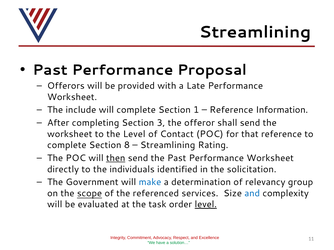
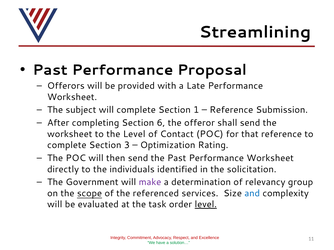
include: include -> subject
Information: Information -> Submission
3: 3 -> 6
8: 8 -> 3
Streamlining at (168, 145): Streamlining -> Optimization
then underline: present -> none
make colour: blue -> purple
